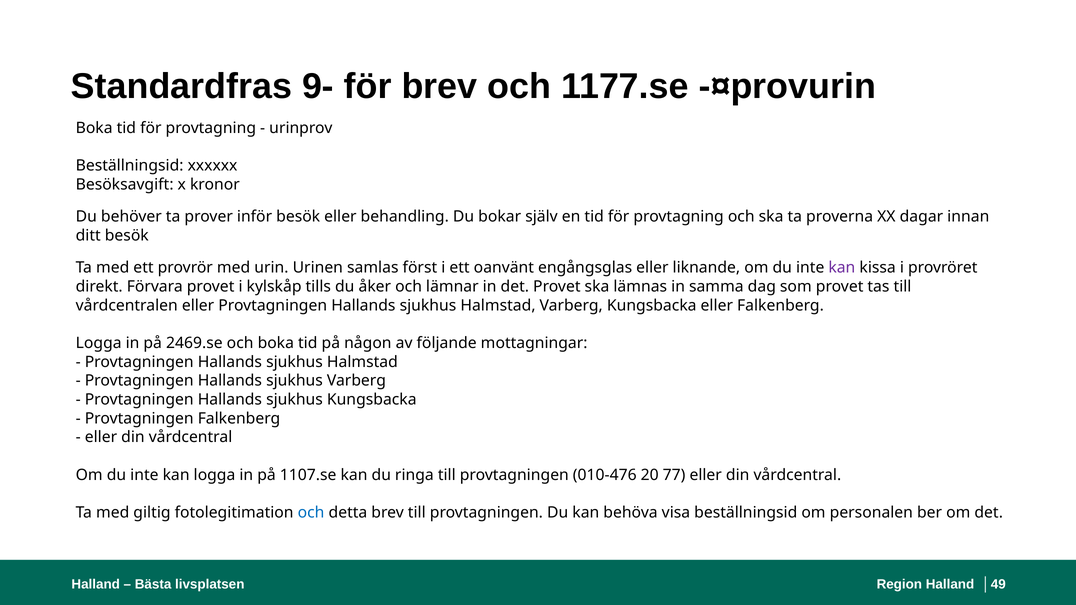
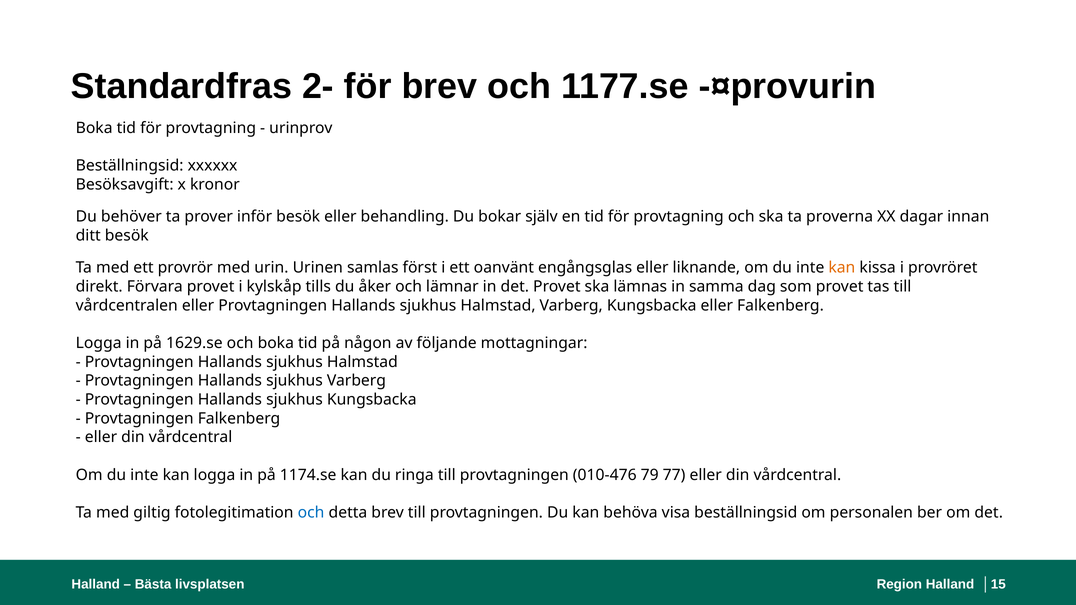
9-: 9- -> 2-
kan at (842, 268) colour: purple -> orange
2469.se: 2469.se -> 1629.se
1107.se: 1107.se -> 1174.se
20: 20 -> 79
49: 49 -> 15
